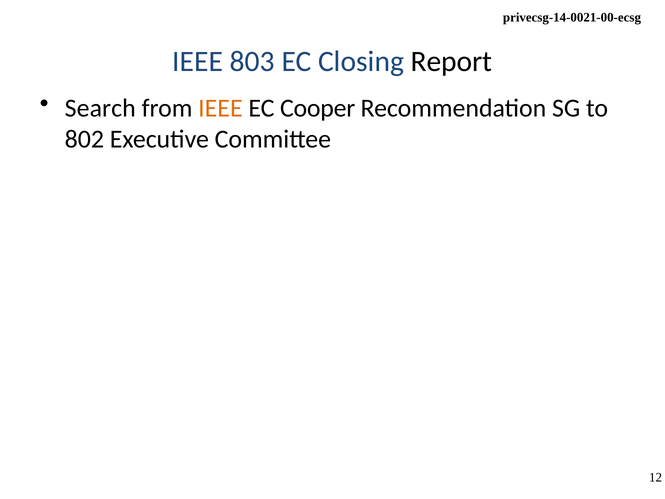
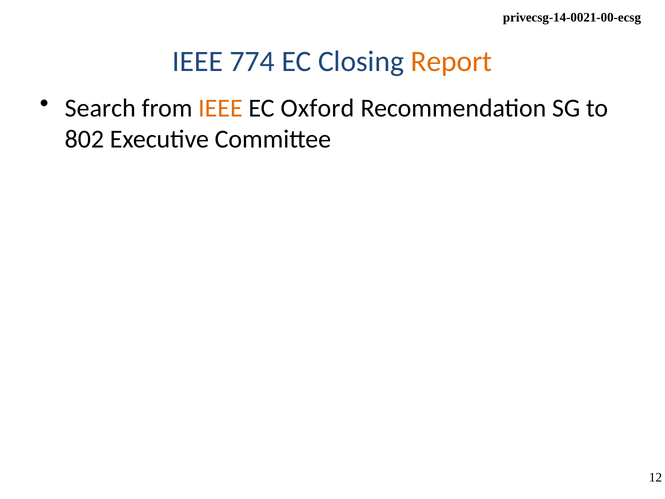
803: 803 -> 774
Report colour: black -> orange
Cooper: Cooper -> Oxford
